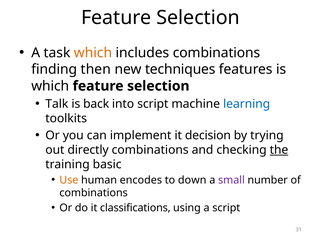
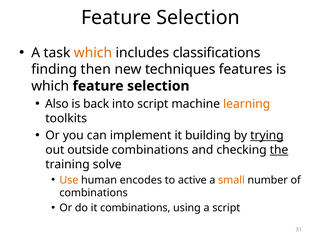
includes combinations: combinations -> classifications
Talk: Talk -> Also
learning colour: blue -> orange
decision: decision -> building
trying underline: none -> present
directly: directly -> outside
basic: basic -> solve
down: down -> active
small colour: purple -> orange
it classifications: classifications -> combinations
